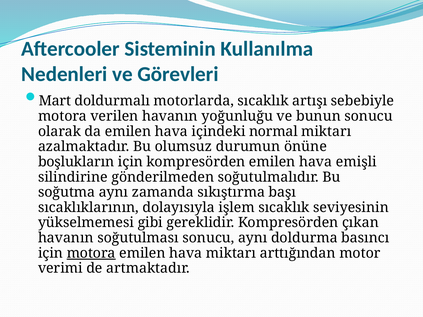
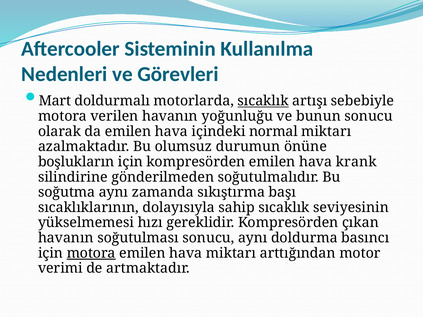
sıcaklık at (263, 101) underline: none -> present
emişli: emişli -> krank
işlem: işlem -> sahip
gibi: gibi -> hızı
